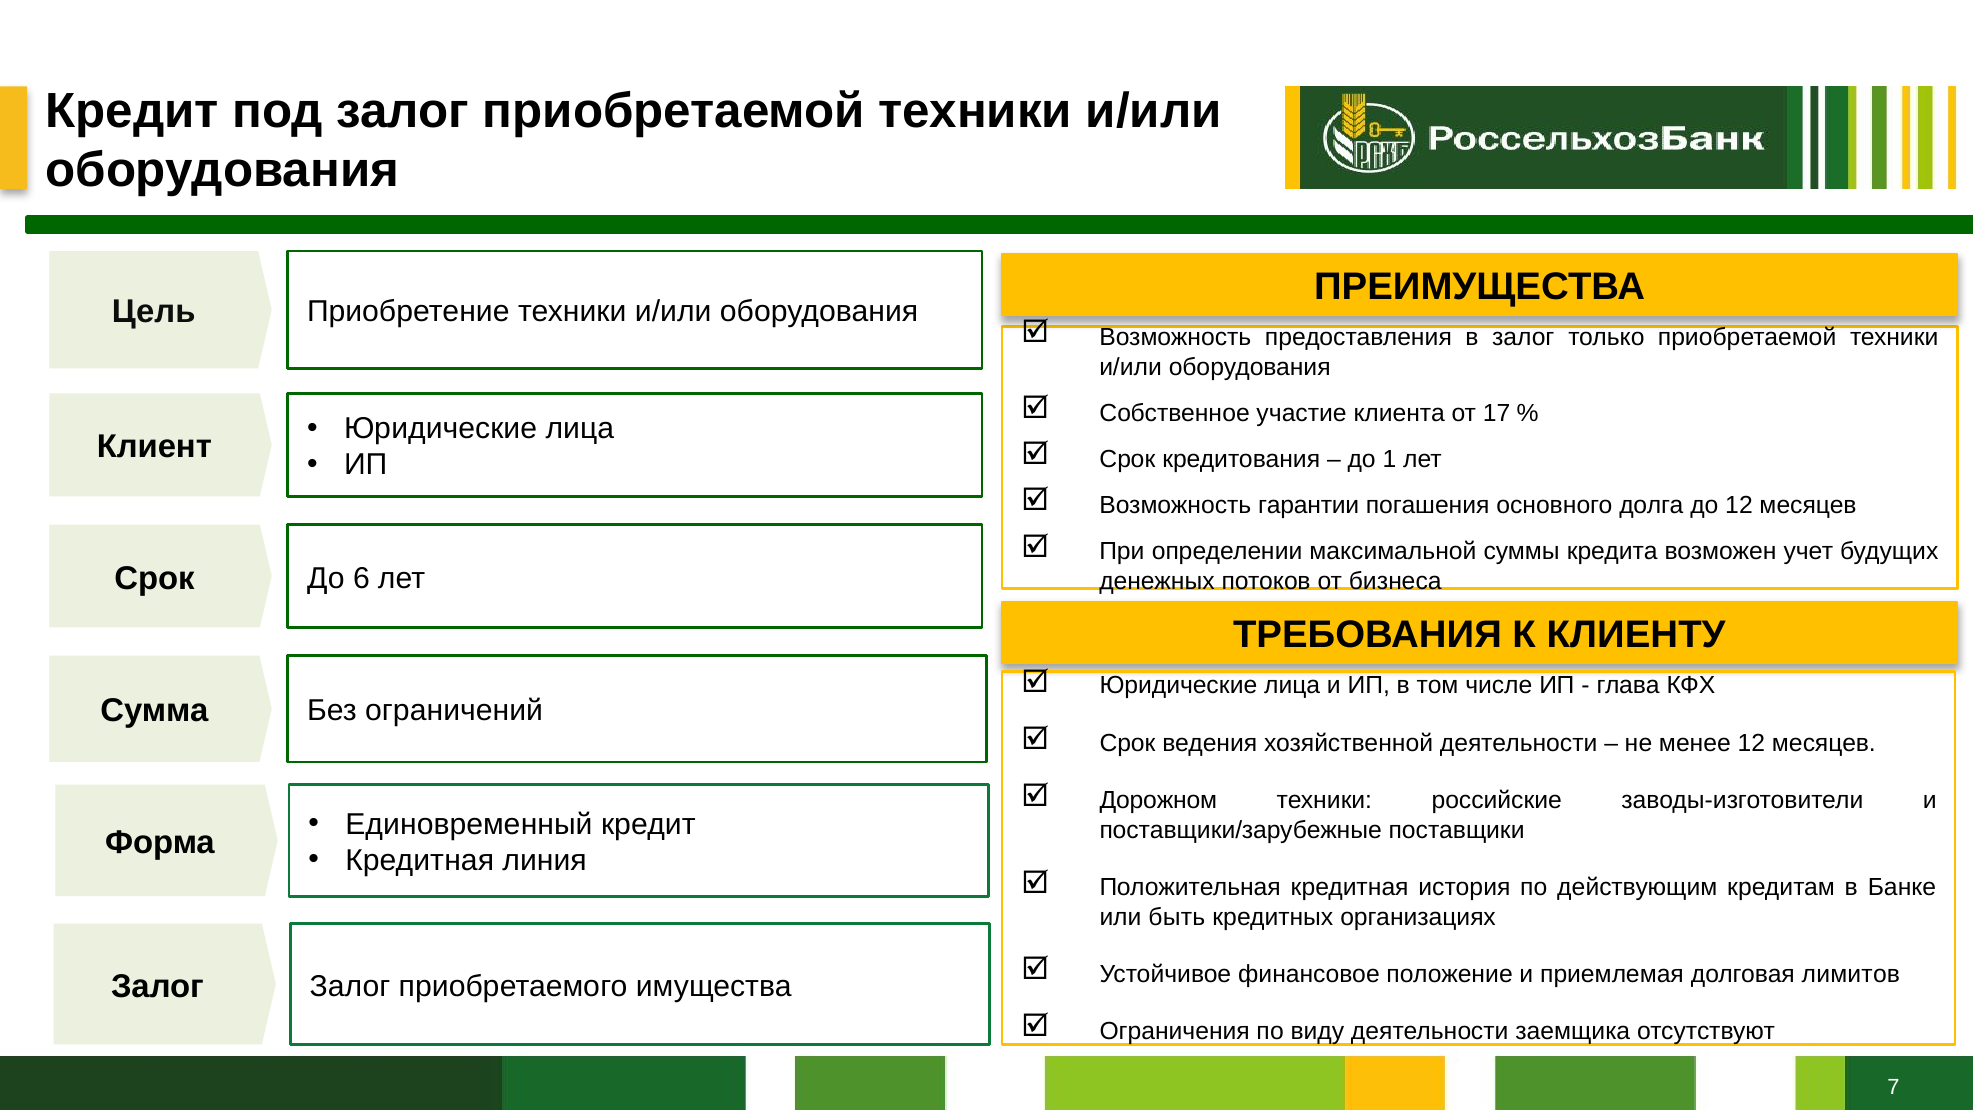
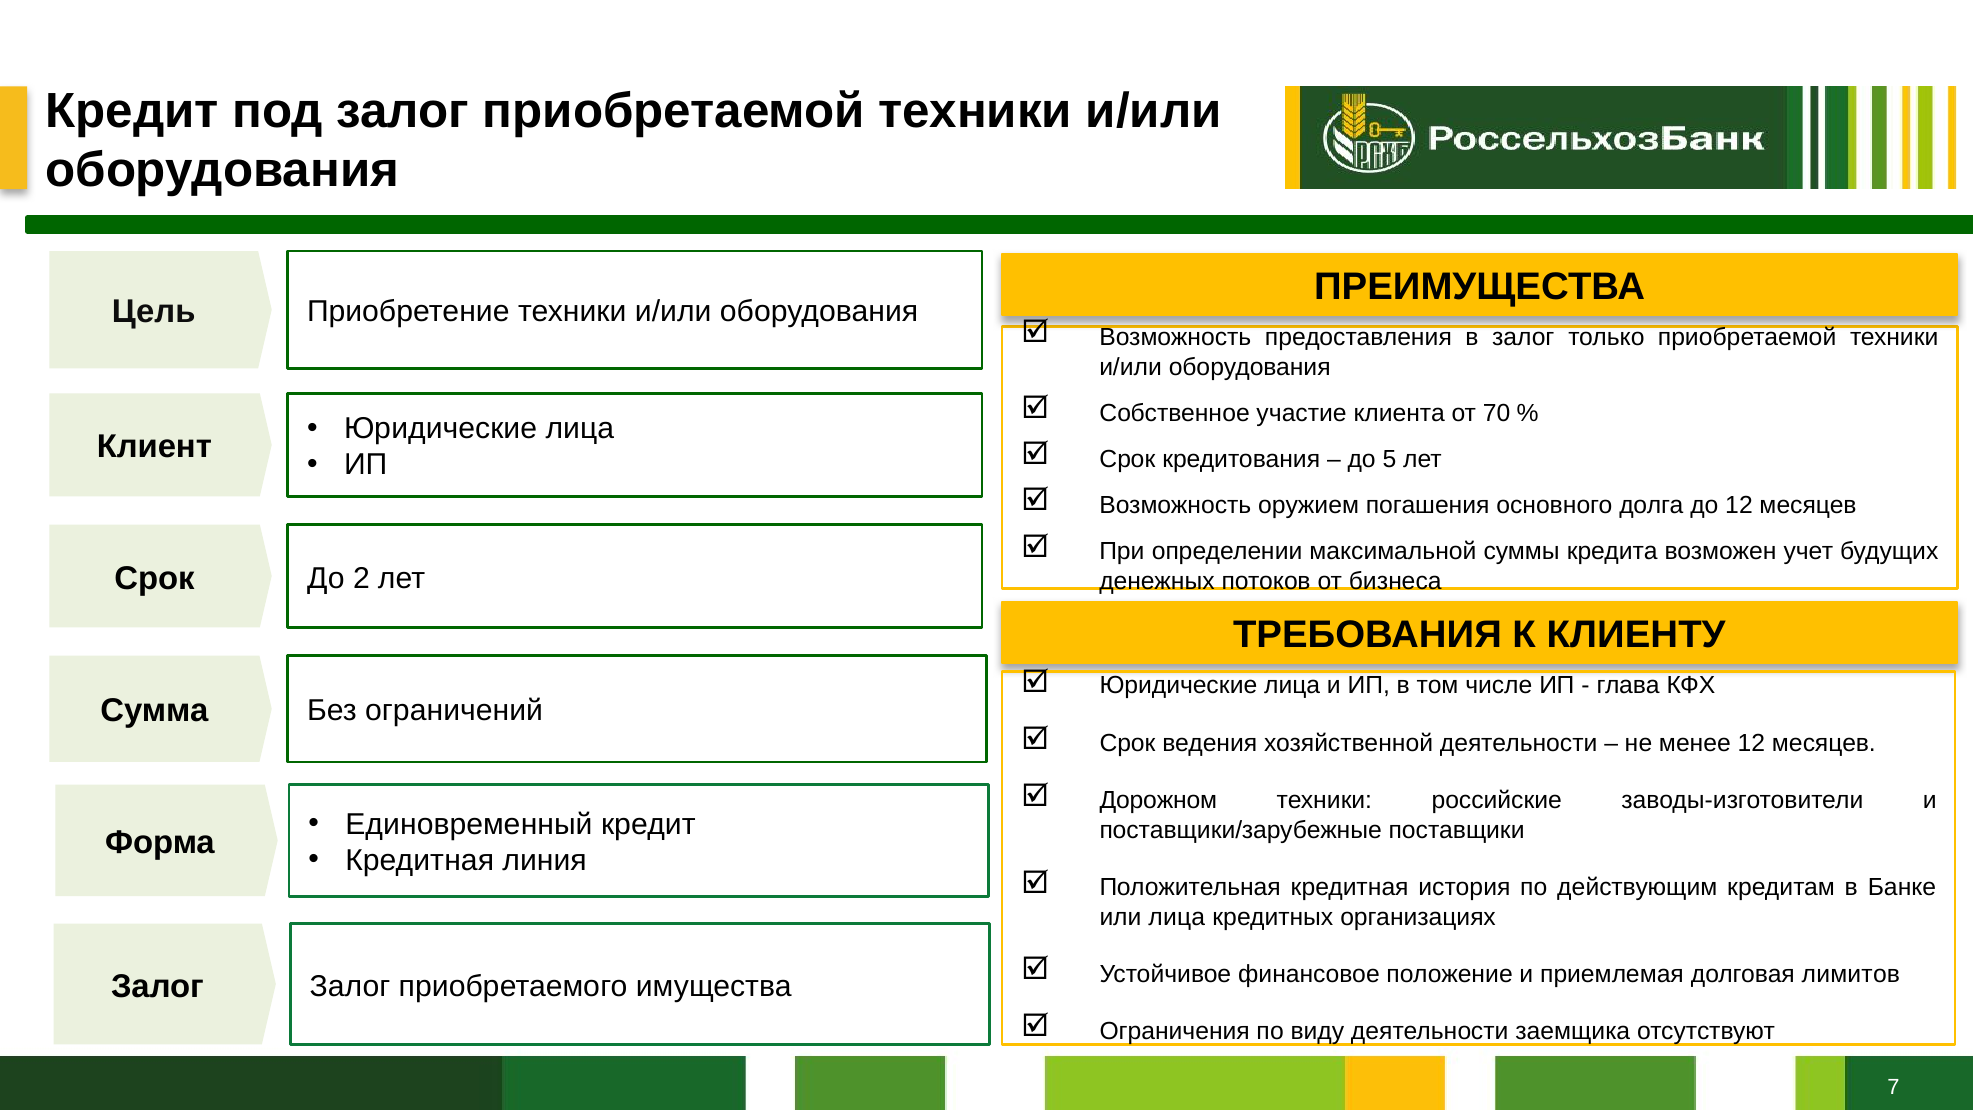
17: 17 -> 70
1: 1 -> 5
гарантии: гарантии -> оружием
6: 6 -> 2
или быть: быть -> лица
